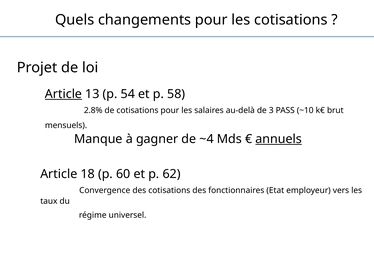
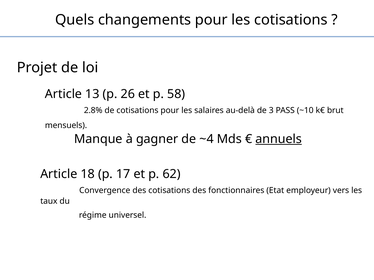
Article at (63, 94) underline: present -> none
54: 54 -> 26
60: 60 -> 17
